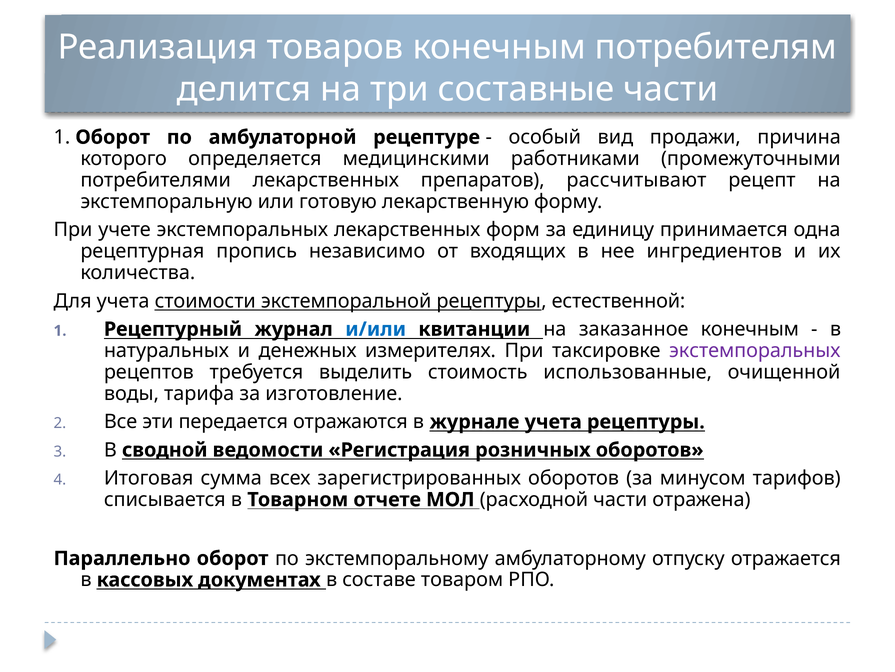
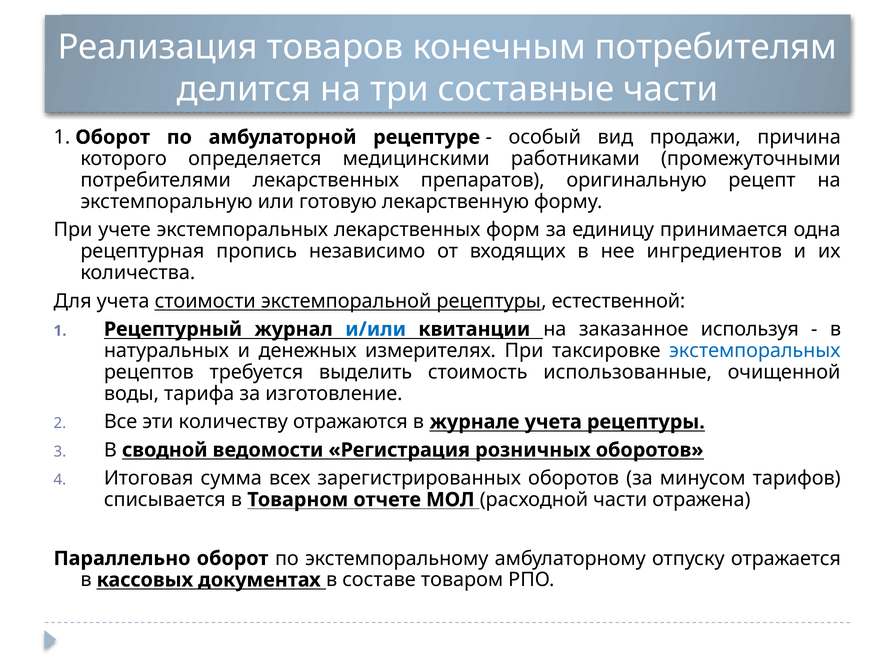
рассчитывают: рассчитывают -> оригинальную
заказанное конечным: конечным -> используя
экстемпоральных at (755, 350) colour: purple -> blue
передается: передается -> количеству
